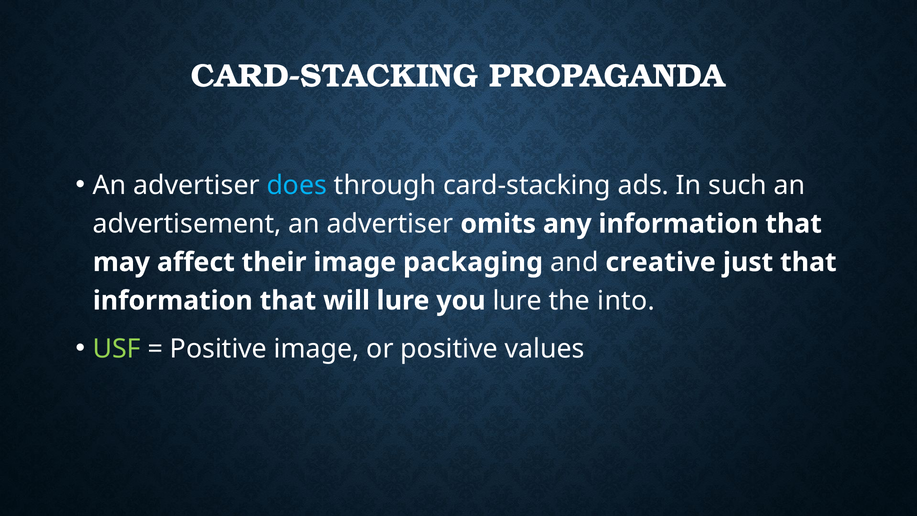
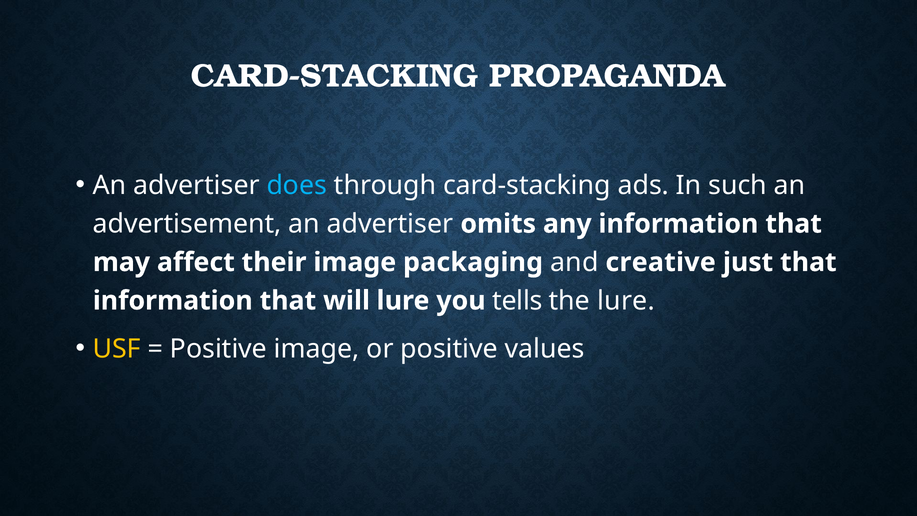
you lure: lure -> tells
the into: into -> lure
USF colour: light green -> yellow
